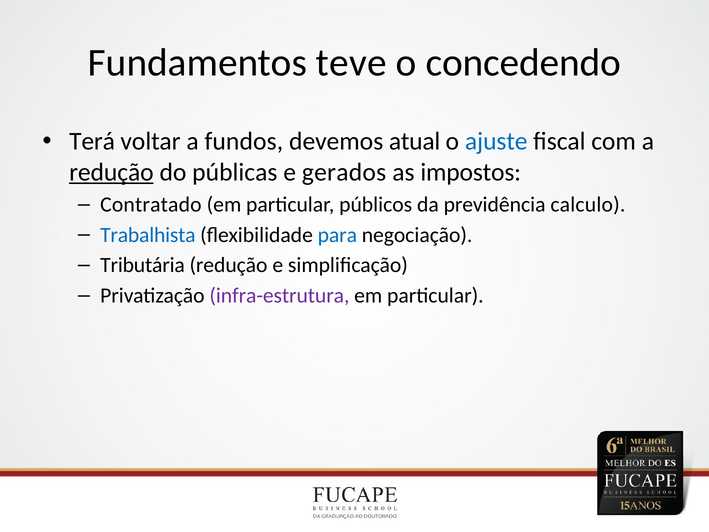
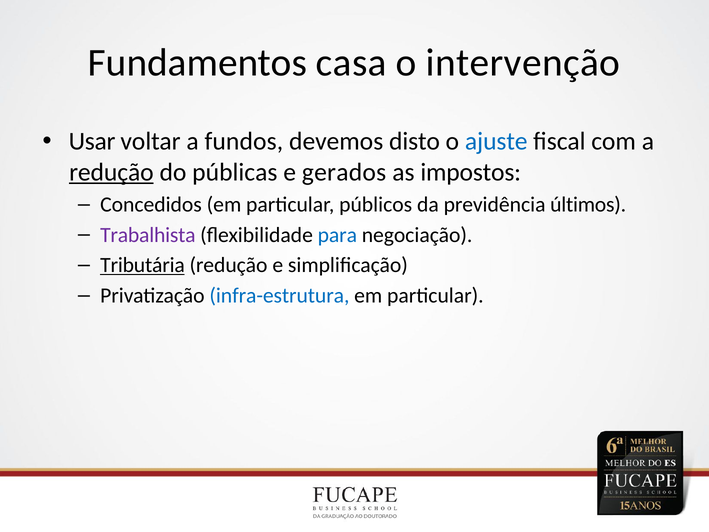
teve: teve -> casa
concedendo: concedendo -> intervenção
Terá: Terá -> Usar
atual: atual -> disto
Contratado: Contratado -> Concedidos
calculo: calculo -> últimos
Trabalhista colour: blue -> purple
Tributária underline: none -> present
infra-estrutura colour: purple -> blue
